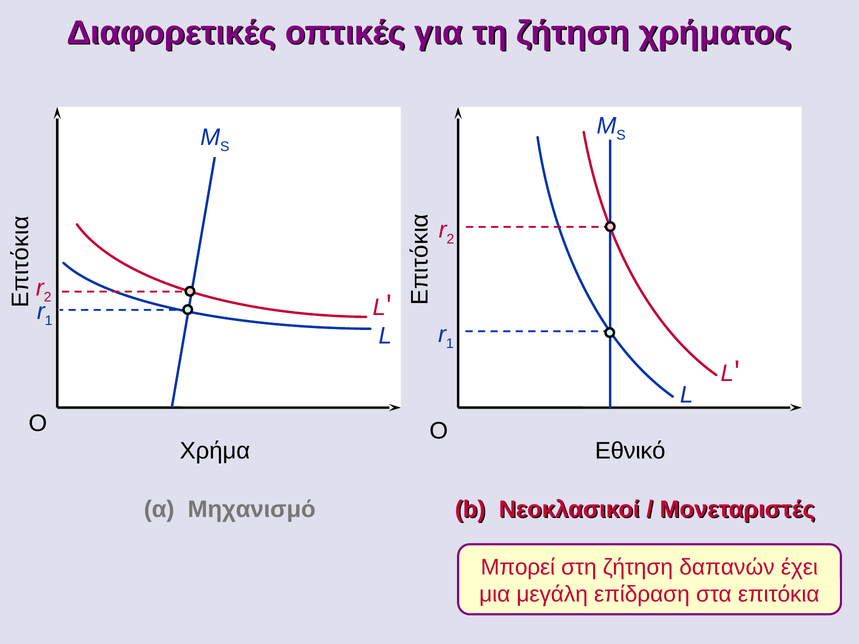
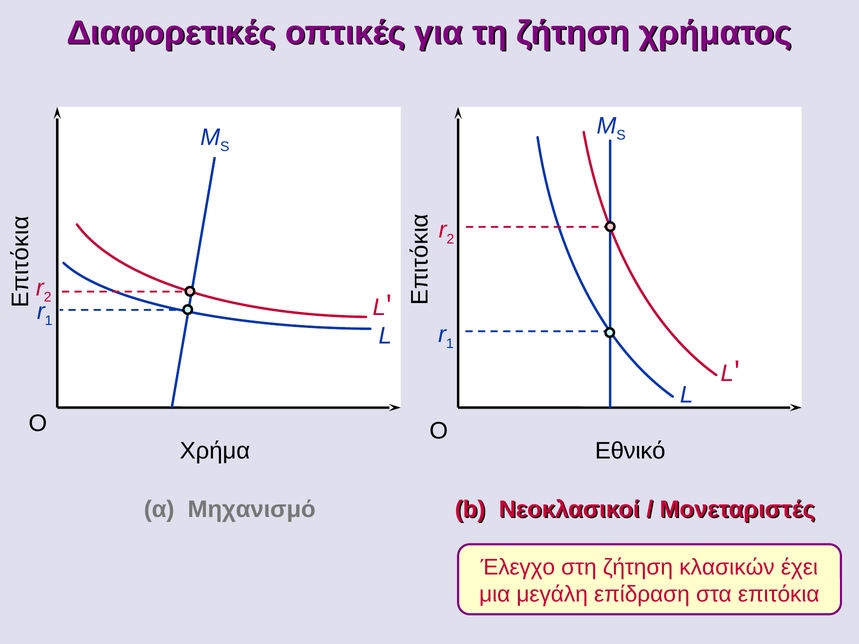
Μπορεί: Μπορεί -> Έλεγχο
δαπανών: δαπανών -> κλασικών
